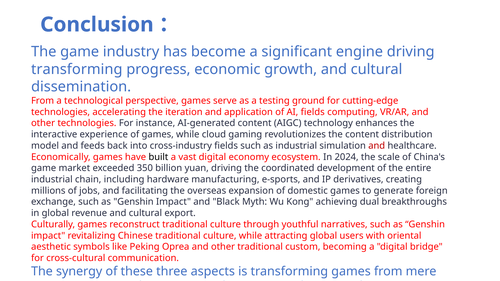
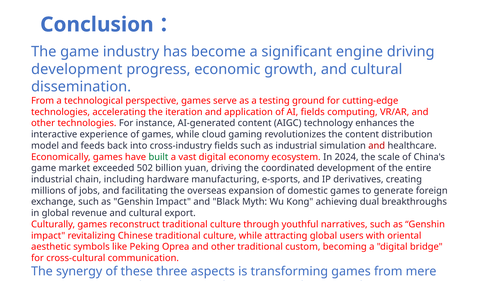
transforming at (77, 69): transforming -> development
built colour: black -> green
350: 350 -> 502
